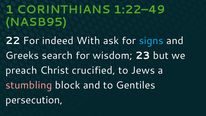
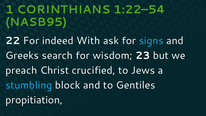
1:22–49: 1:22–49 -> 1:22–54
stumbling colour: pink -> light blue
persecution: persecution -> propitiation
